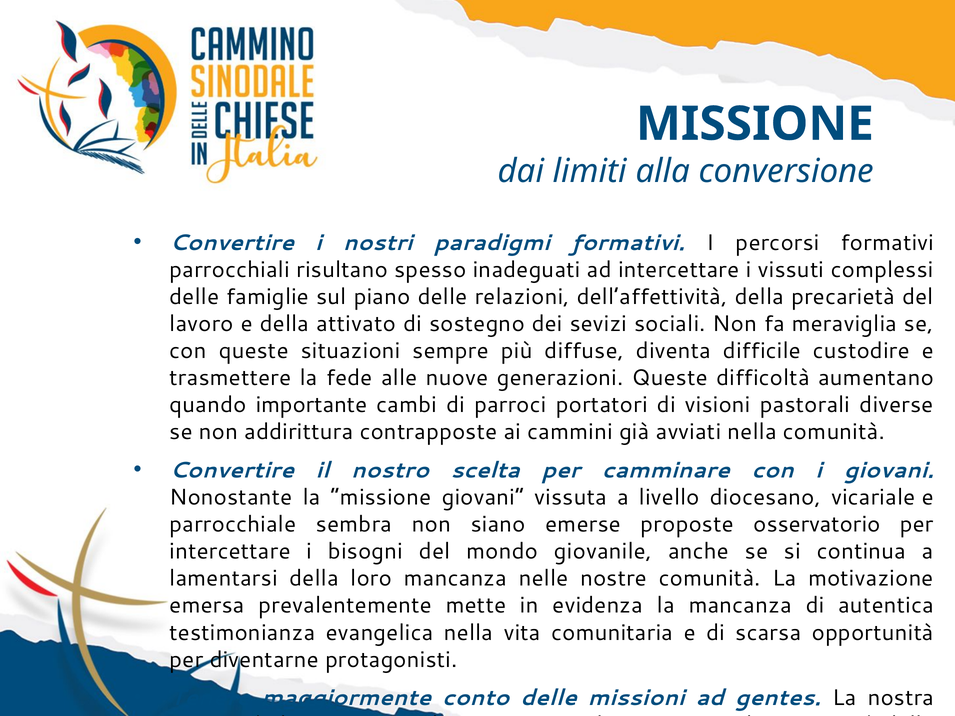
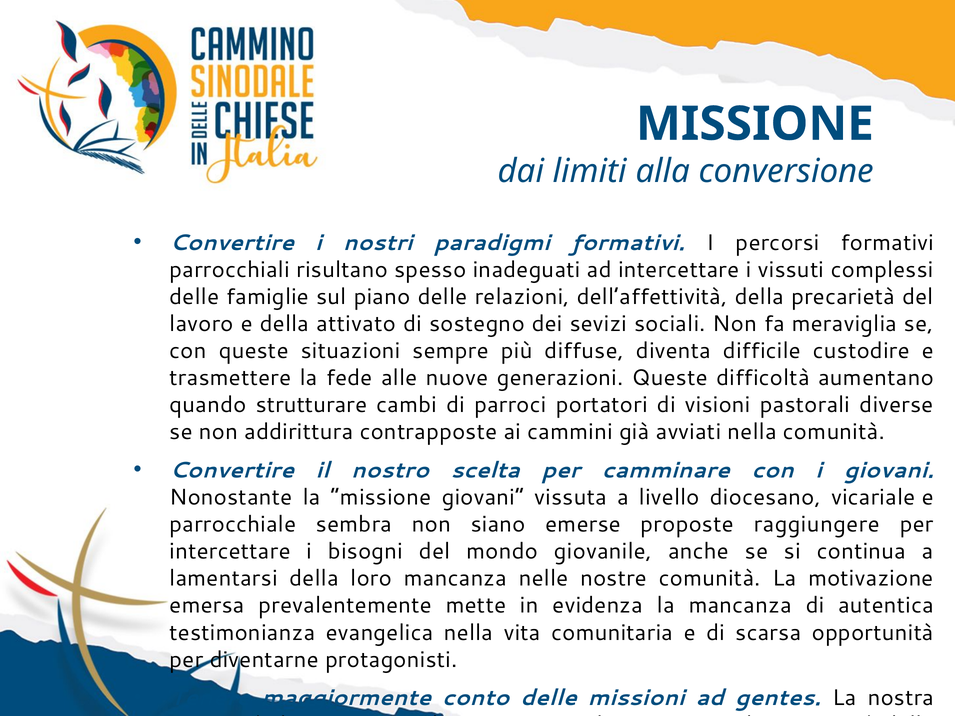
importante: importante -> strutturare
osservatorio: osservatorio -> raggiungere
